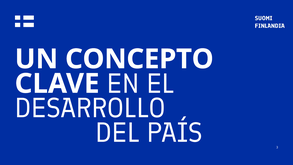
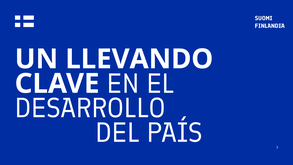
CONCEPTO: CONCEPTO -> LLEVANDO
